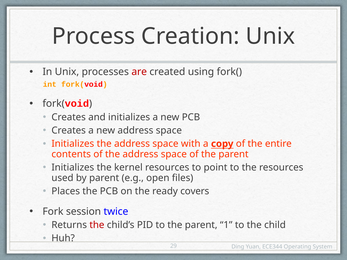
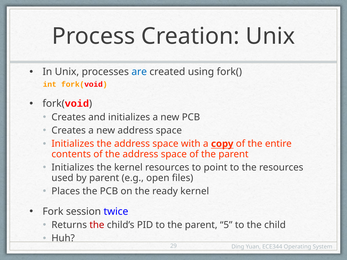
are colour: red -> blue
ready covers: covers -> kernel
1: 1 -> 5
